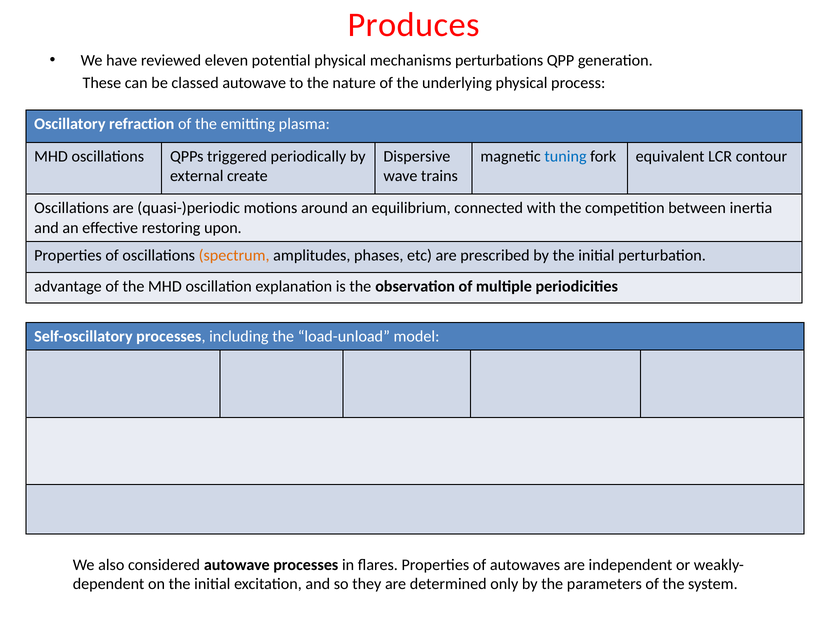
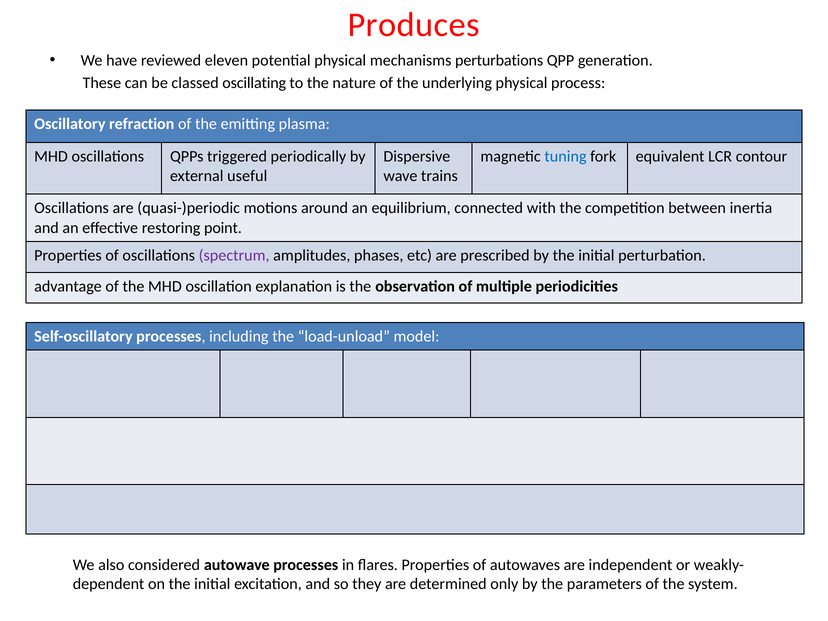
classed autowave: autowave -> oscillating
create: create -> useful
upon: upon -> point
spectrum colour: orange -> purple
